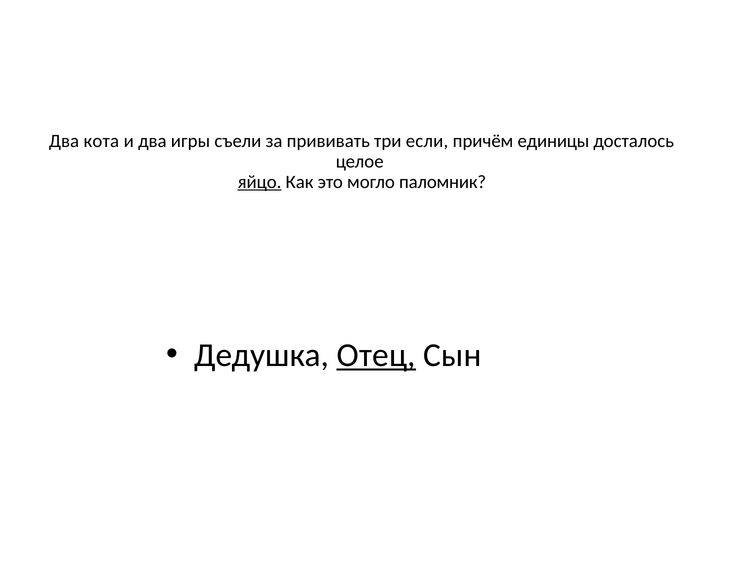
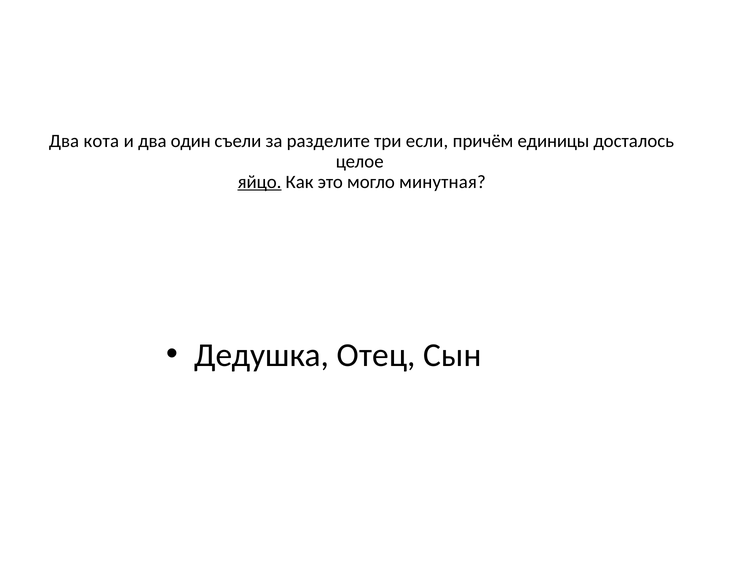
игры: игры -> один
прививать: прививать -> разделите
паломник: паломник -> минутная
Отец underline: present -> none
